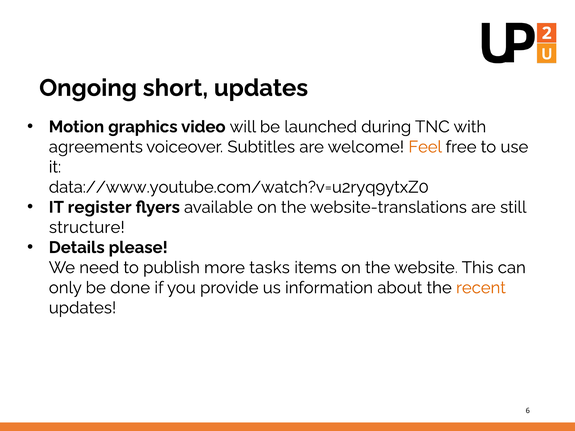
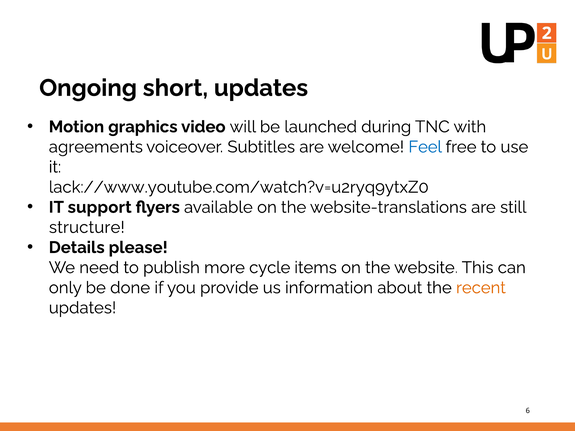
Feel colour: orange -> blue
data://www.youtube.com/watch?v=u2ryq9ytxZ0: data://www.youtube.com/watch?v=u2ryq9ytxZ0 -> lack://www.youtube.com/watch?v=u2ryq9ytxZ0
register: register -> support
tasks: tasks -> cycle
